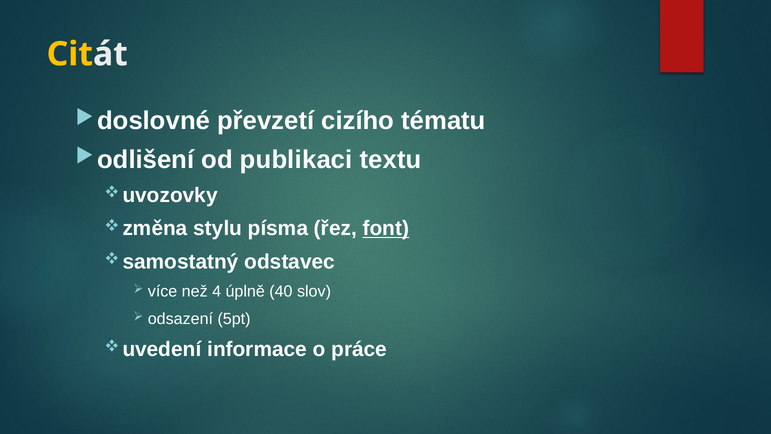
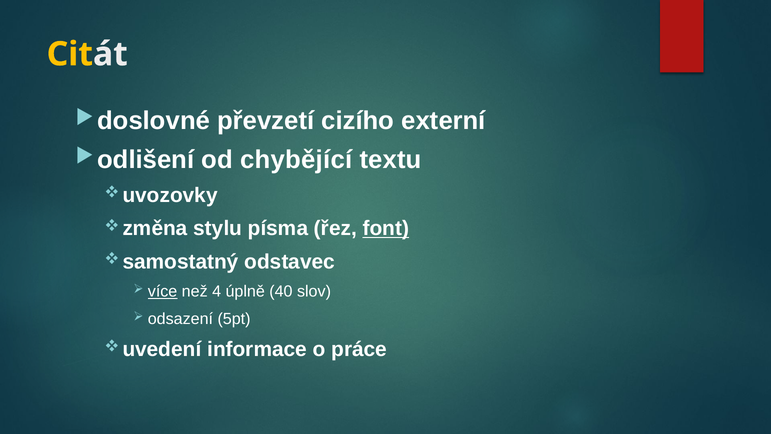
tématu: tématu -> externí
publikaci: publikaci -> chybějící
více underline: none -> present
